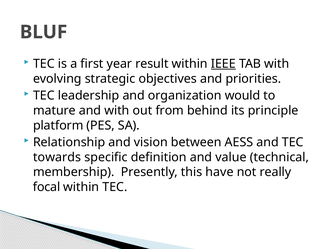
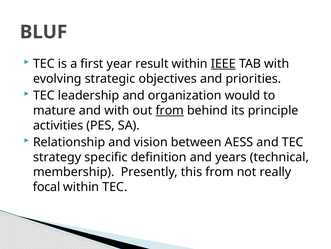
from at (170, 110) underline: none -> present
platform: platform -> activities
towards: towards -> strategy
value: value -> years
this have: have -> from
